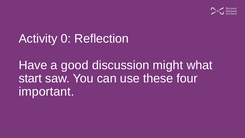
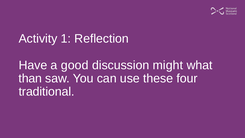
0: 0 -> 1
start: start -> than
important: important -> traditional
